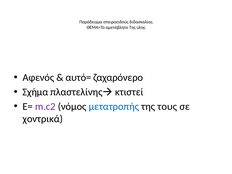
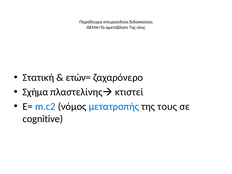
Αφενός: Αφενός -> Στατική
αυτό=: αυτό= -> ετών=
m.c2 colour: purple -> blue
χοντρικά: χοντρικά -> cognitive
